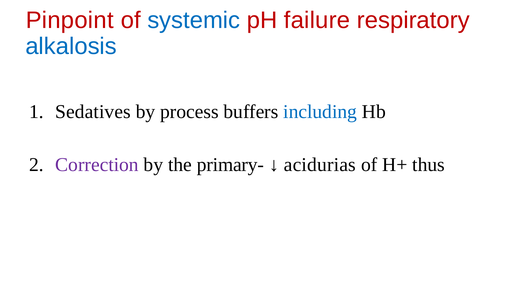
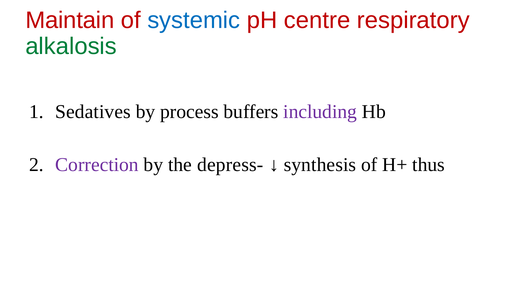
Pinpoint: Pinpoint -> Maintain
failure: failure -> centre
alkalosis colour: blue -> green
including colour: blue -> purple
primary-: primary- -> depress-
acidurias: acidurias -> synthesis
